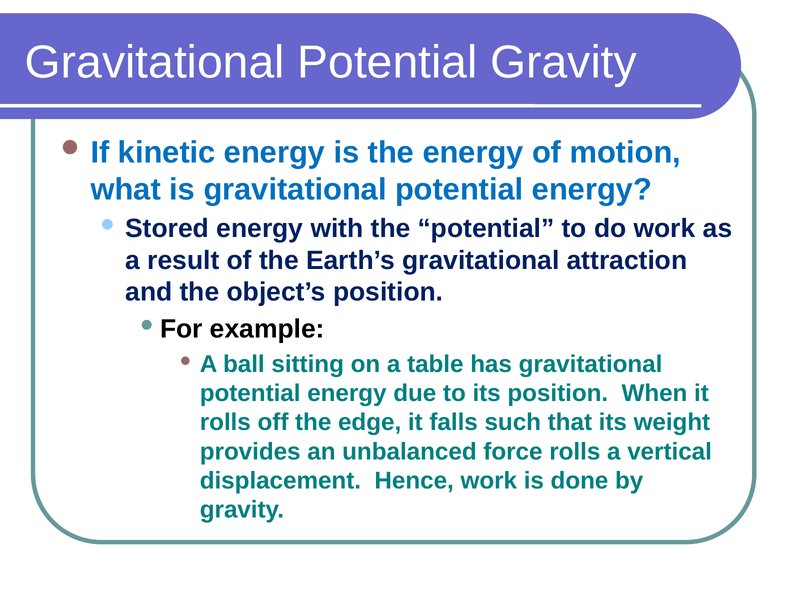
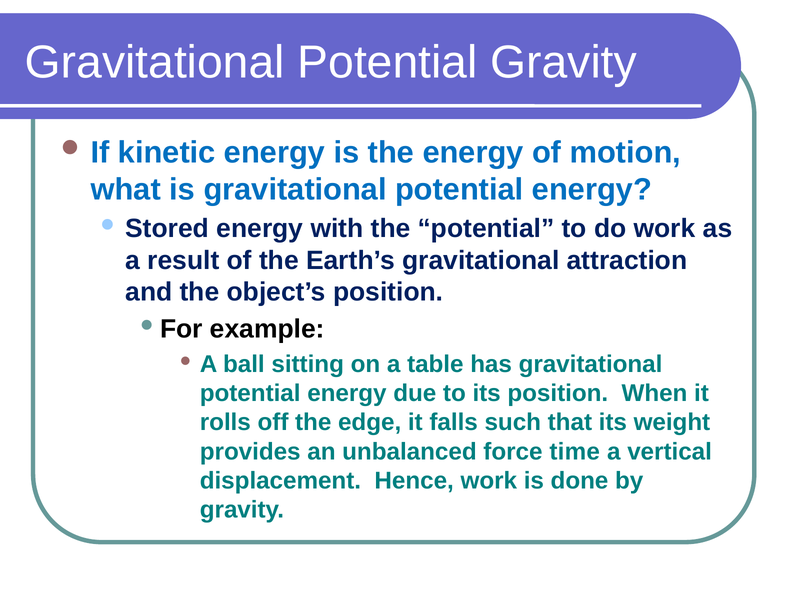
force rolls: rolls -> time
